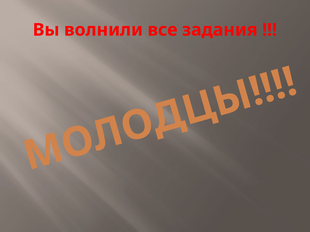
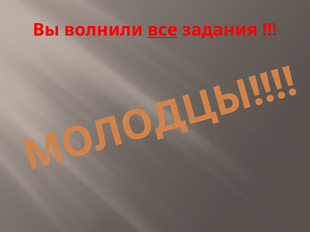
все underline: none -> present
